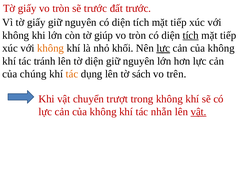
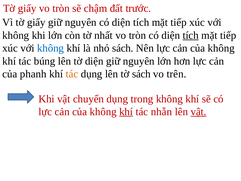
sẽ trước: trước -> chậm
giúp: giúp -> nhất
không at (51, 48) colour: orange -> blue
nhỏ khối: khối -> sách
lực at (163, 48) underline: present -> none
tránh: tránh -> búng
chúng: chúng -> phanh
chuyển trượt: trượt -> dụng
khí at (126, 112) underline: none -> present
